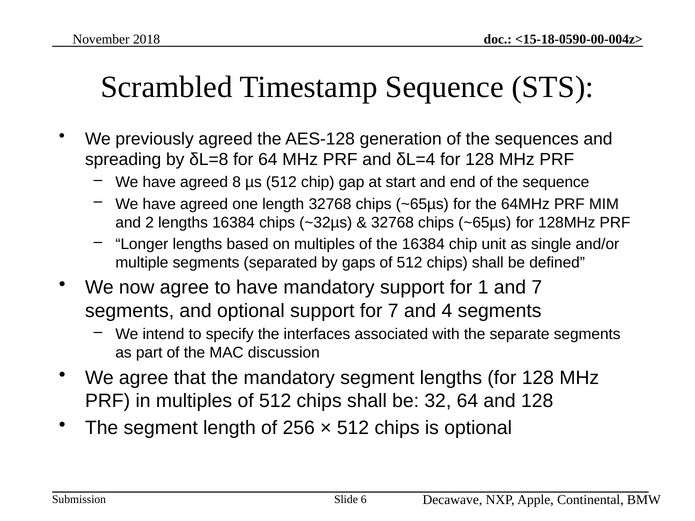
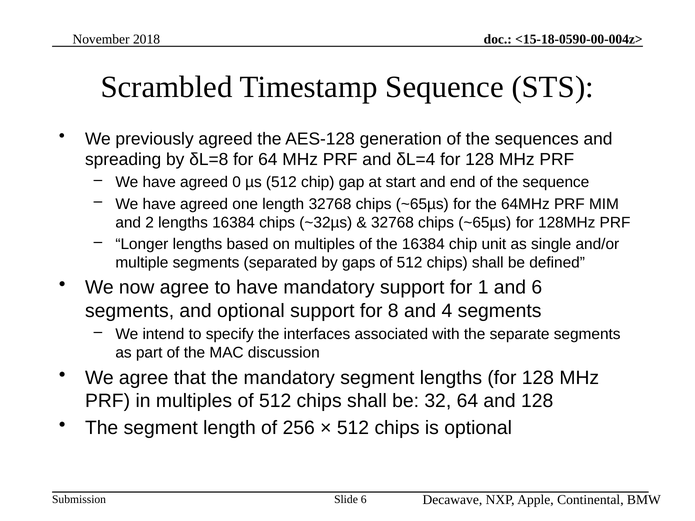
8: 8 -> 0
and 7: 7 -> 6
for 7: 7 -> 8
